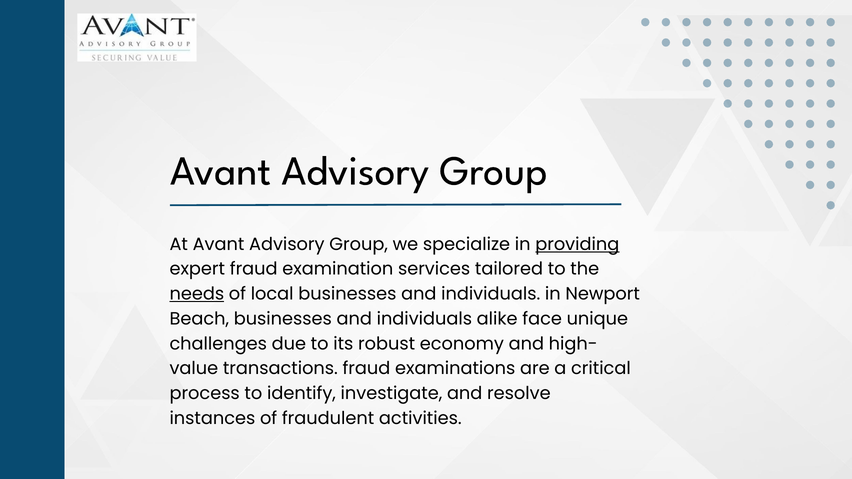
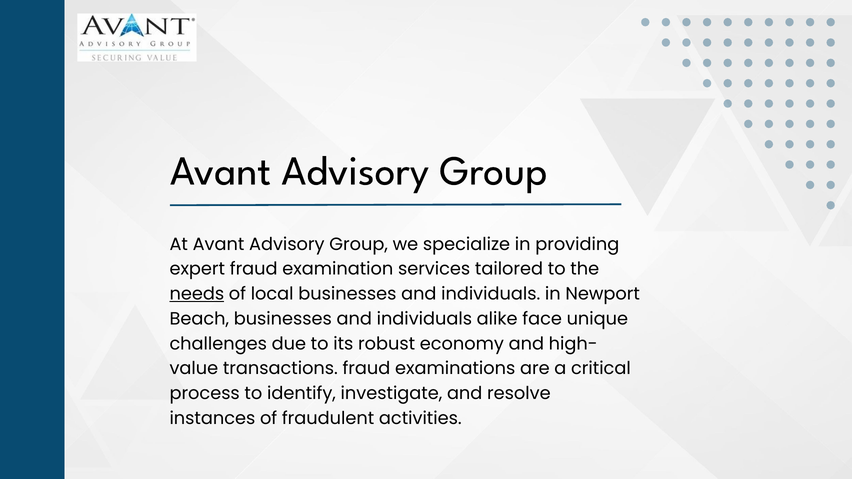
providing underline: present -> none
